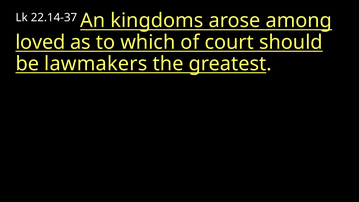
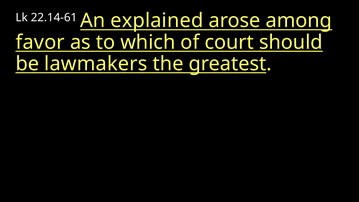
22.14-37: 22.14-37 -> 22.14-61
kingdoms: kingdoms -> explained
loved: loved -> favor
